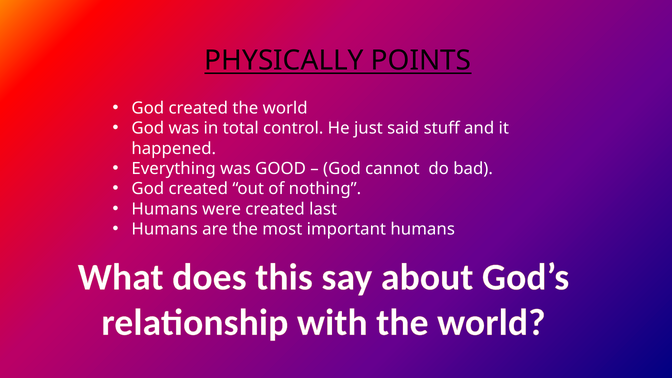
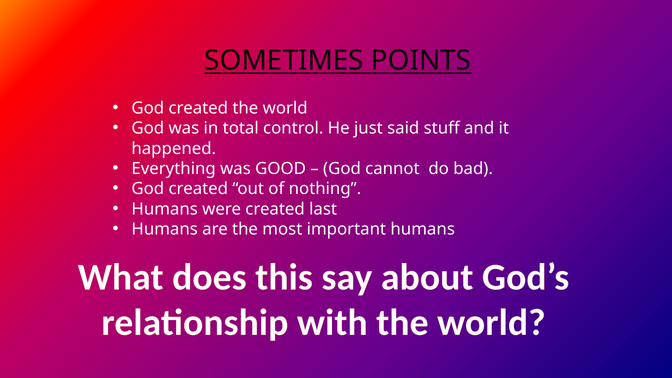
PHYSICALLY: PHYSICALLY -> SOMETIMES
